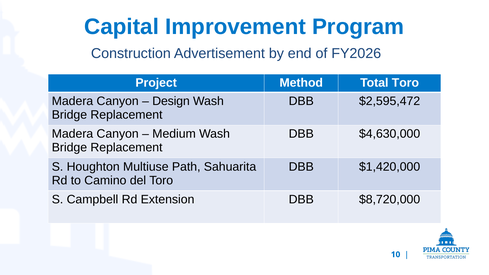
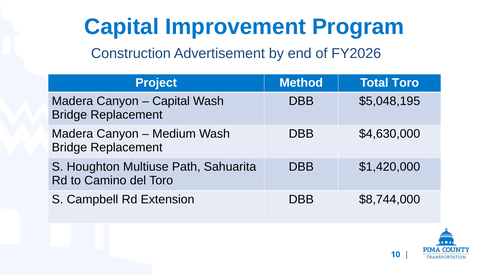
Design at (171, 101): Design -> Capital
$2,595,472: $2,595,472 -> $5,048,195
$8,720,000: $8,720,000 -> $8,744,000
